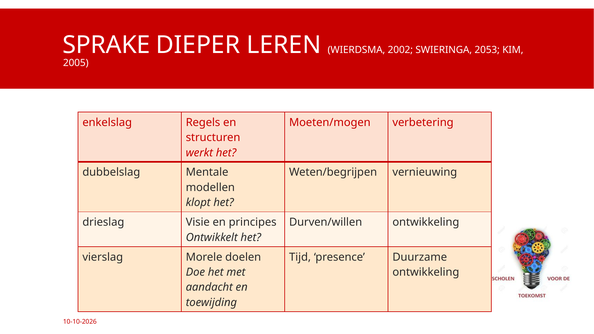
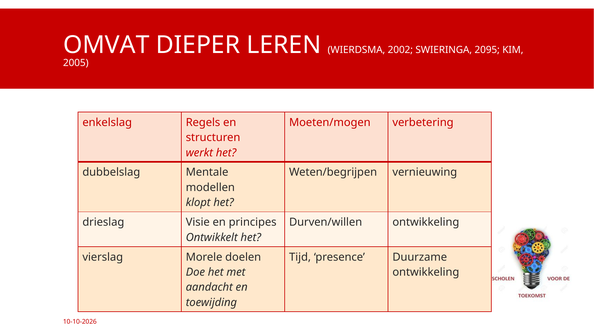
SPRAKE: SPRAKE -> OMVAT
2053: 2053 -> 2095
